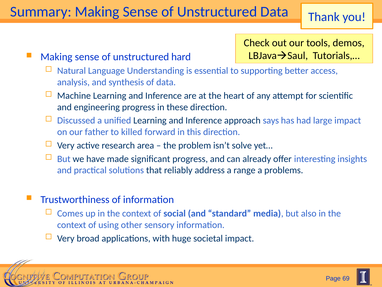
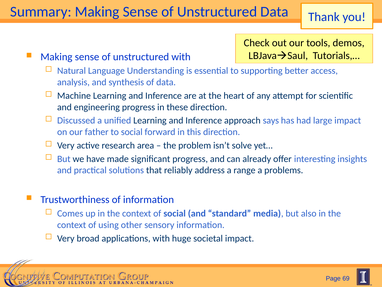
unstructured hard: hard -> with
to killed: killed -> social
